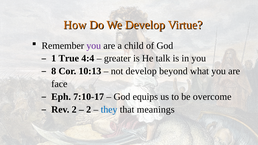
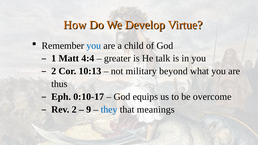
you at (94, 46) colour: purple -> blue
True: True -> Matt
8 at (54, 71): 8 -> 2
not develop: develop -> military
face: face -> thus
7:10-17: 7:10-17 -> 0:10-17
2 at (89, 110): 2 -> 9
